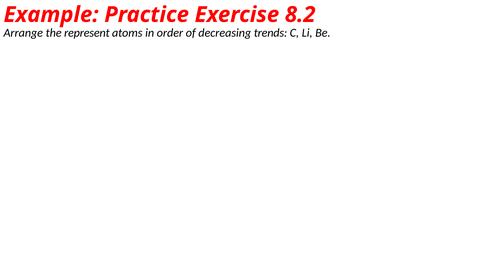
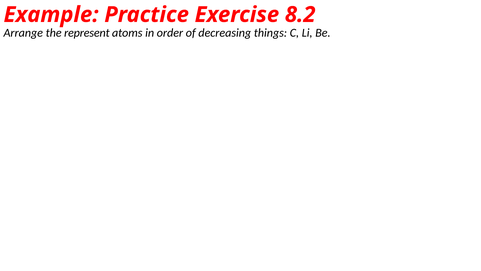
trends: trends -> things
